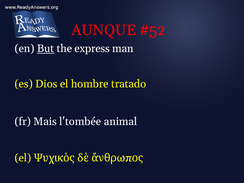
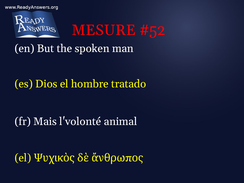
AUNQUE: AUNQUE -> MESURE
But underline: present -> none
express: express -> spoken
l'tombée: l'tombée -> l'volonté
